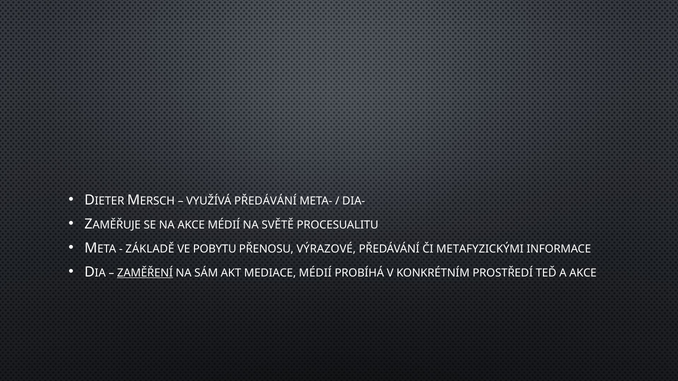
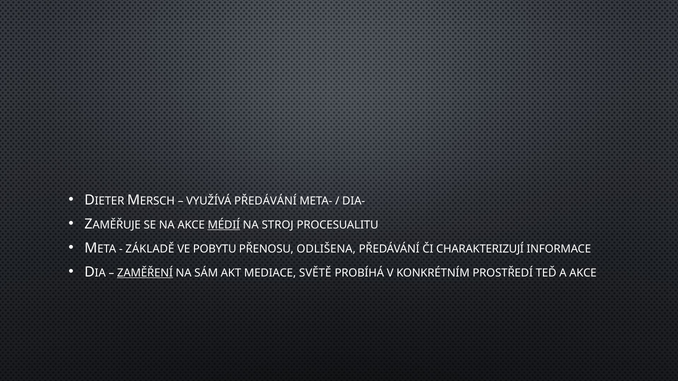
MÉDIÍ at (224, 225) underline: none -> present
SVĚTĚ: SVĚTĚ -> STROJ
VÝRAZOVÉ: VÝRAZOVÉ -> ODLIŠENA
METAFYZICKÝMI: METAFYZICKÝMI -> CHARAKTERIZUJÍ
MEDIACE MÉDIÍ: MÉDIÍ -> SVĚTĚ
